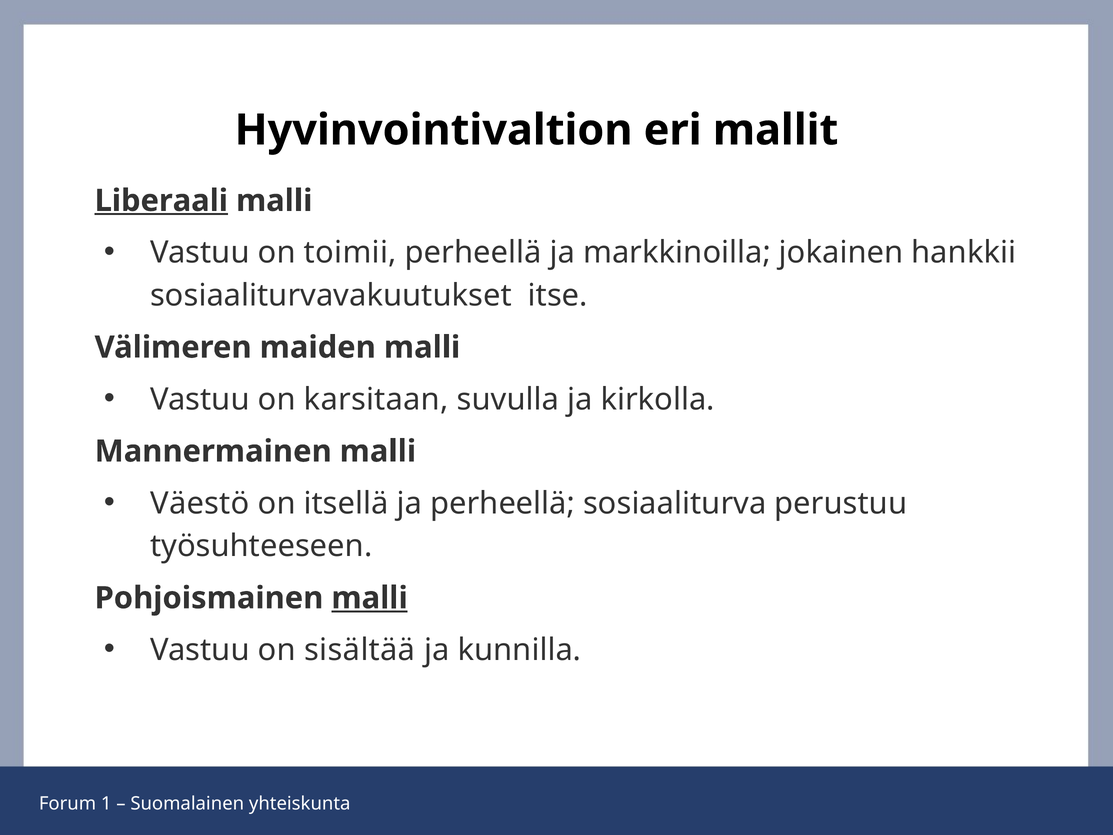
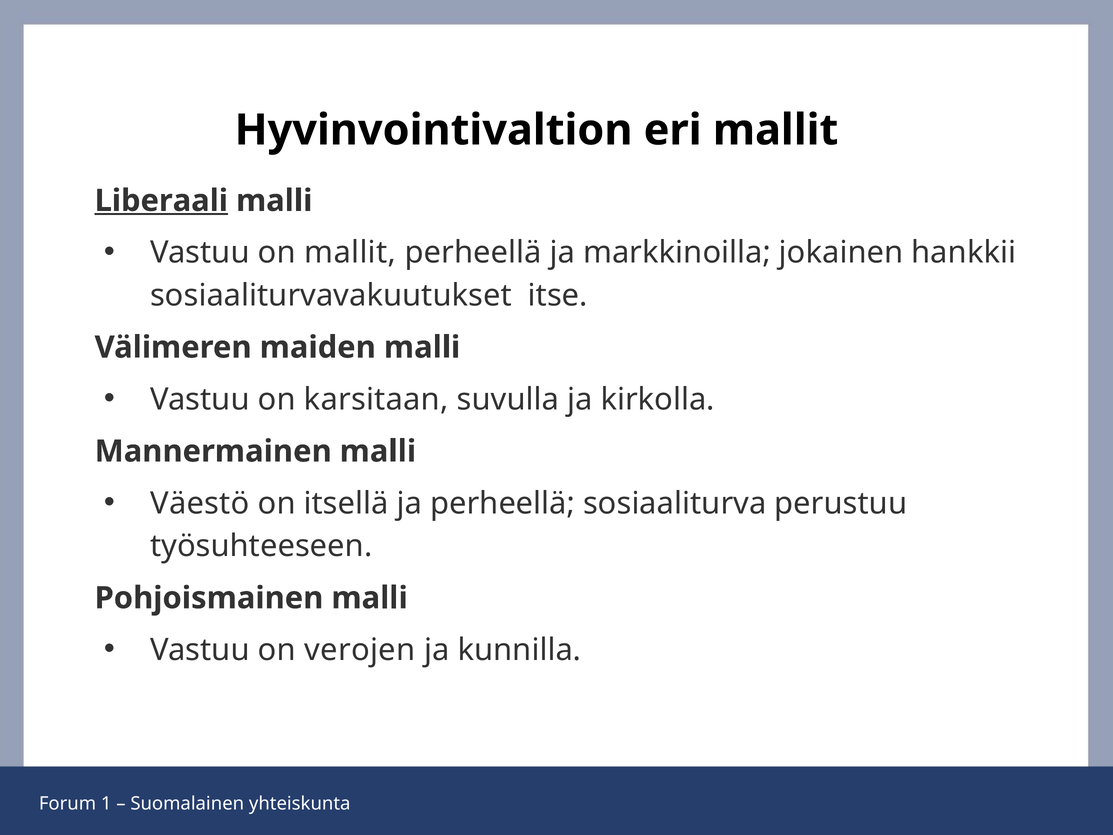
on toimii: toimii -> mallit
malli at (370, 598) underline: present -> none
sisältää: sisältää -> verojen
